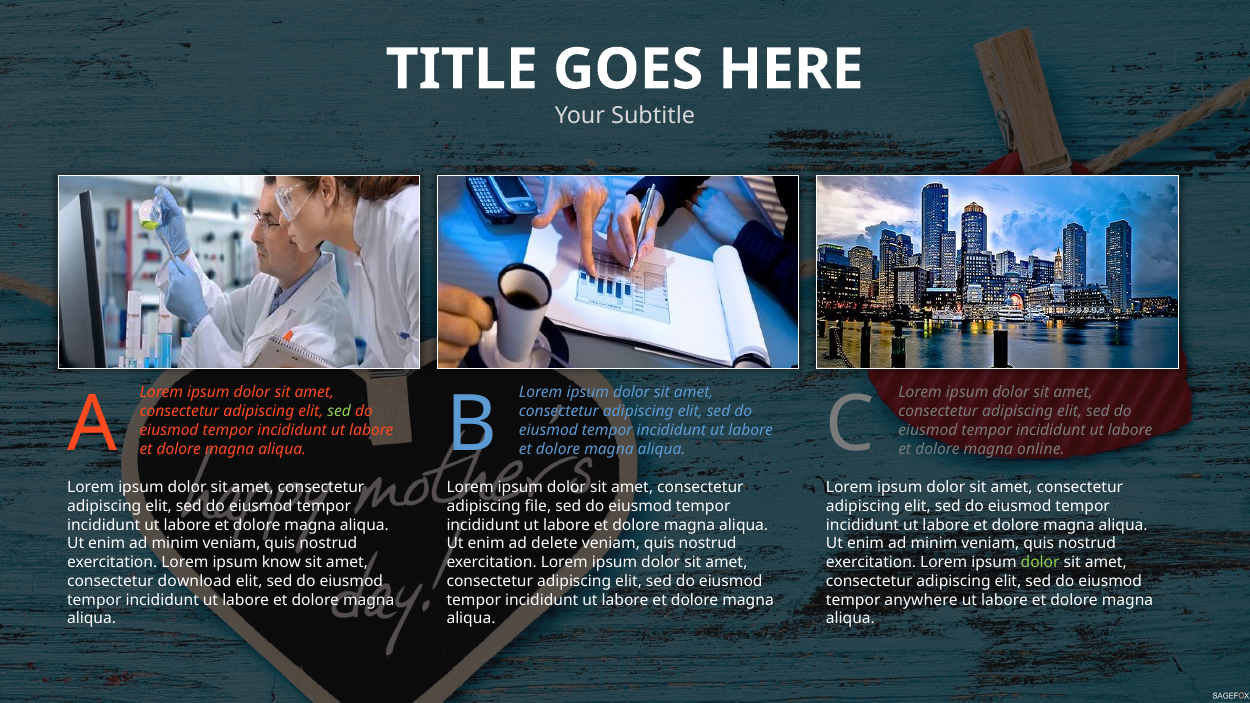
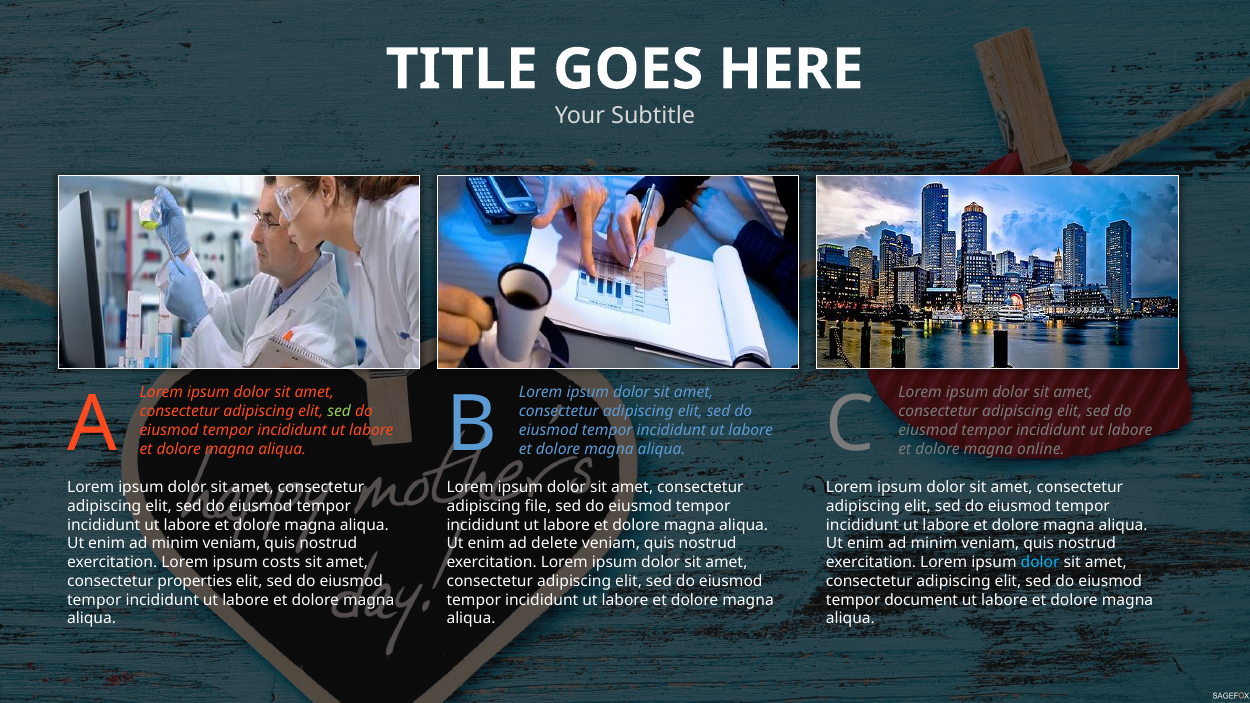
know: know -> costs
dolor at (1040, 562) colour: light green -> light blue
download: download -> properties
anywhere: anywhere -> document
